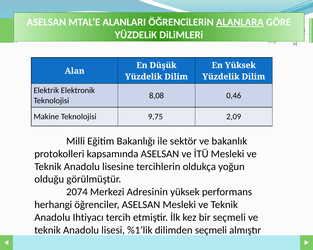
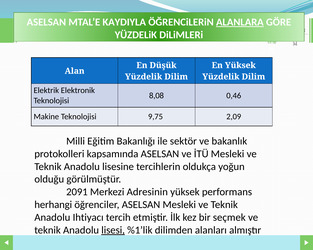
ALANLARI: ALANLARI -> KAYDIYLA
2074: 2074 -> 2091
bir seçmeli: seçmeli -> seçmek
lisesi underline: none -> present
dilimden seçmeli: seçmeli -> alanları
